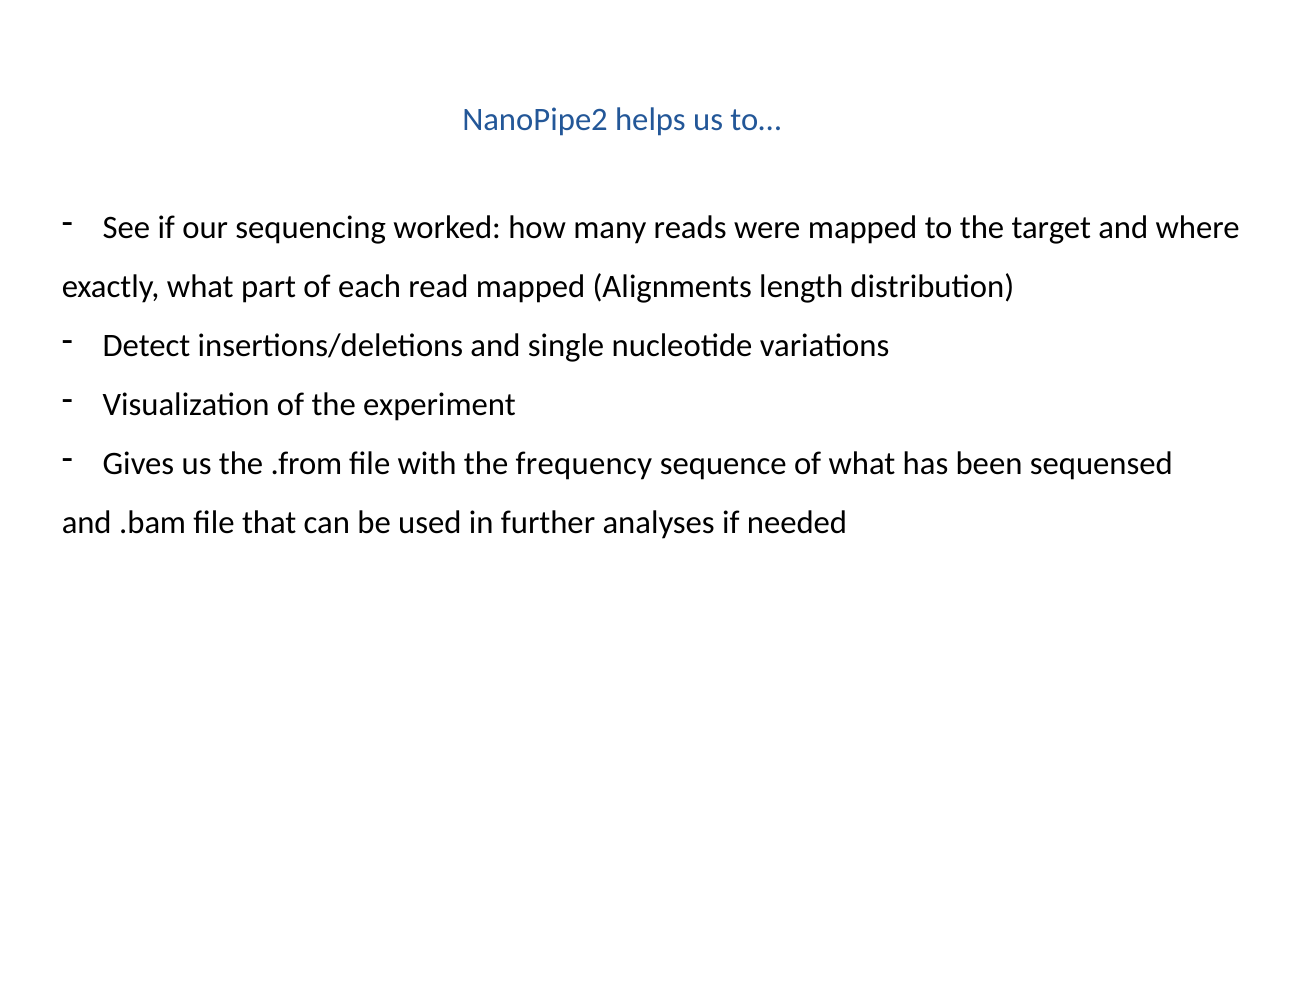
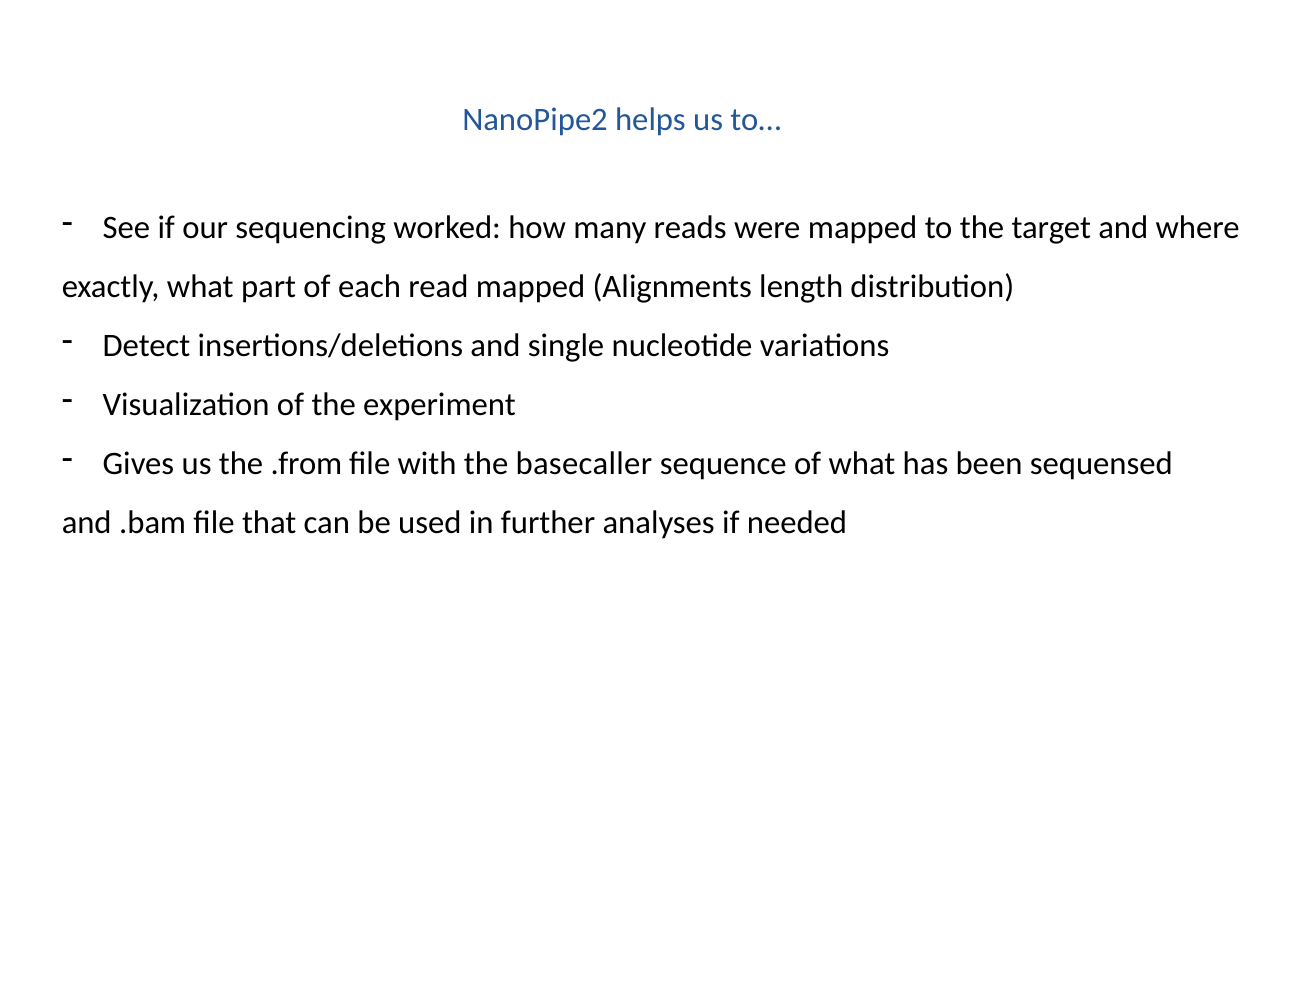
frequency: frequency -> basecaller
